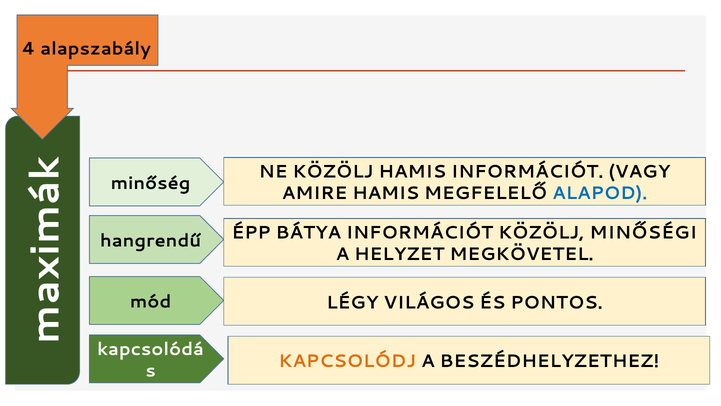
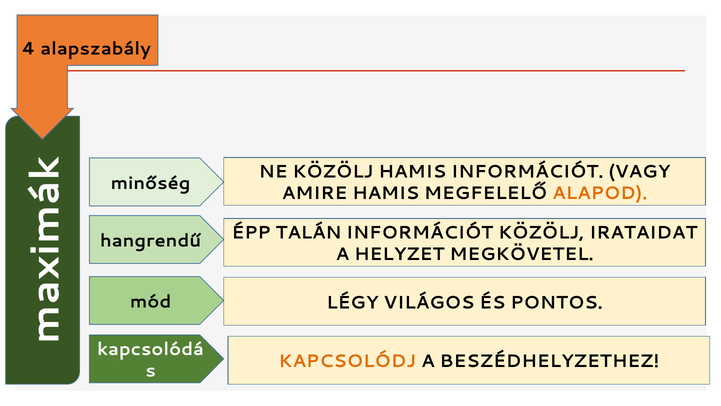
ALAPOD colour: blue -> orange
BÁTYA: BÁTYA -> TALÁN
MINŐSÉGI: MINŐSÉGI -> IRATAIDAT
